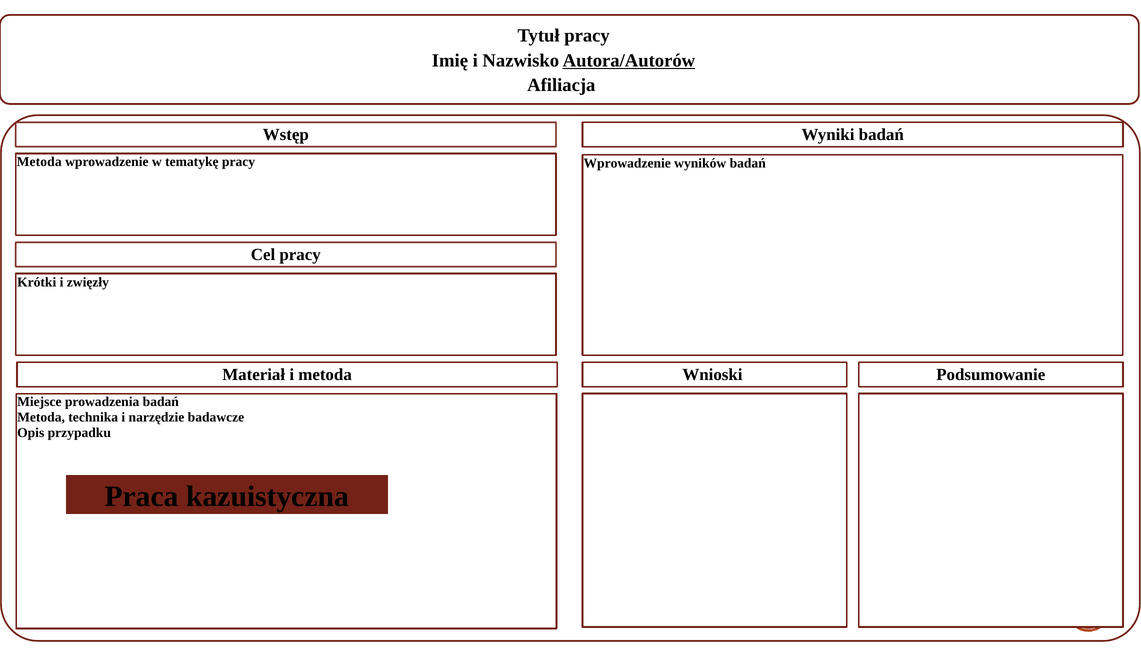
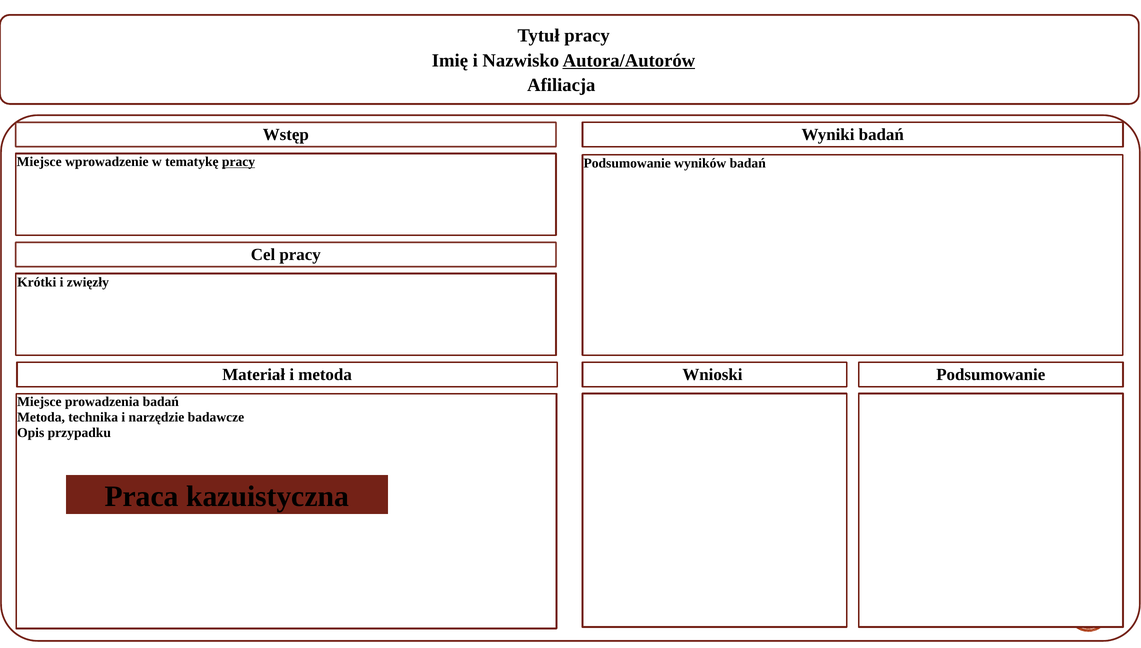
Metoda at (39, 162): Metoda -> Miejsce
pracy at (239, 162) underline: none -> present
Wprowadzenie at (627, 163): Wprowadzenie -> Podsumowanie
